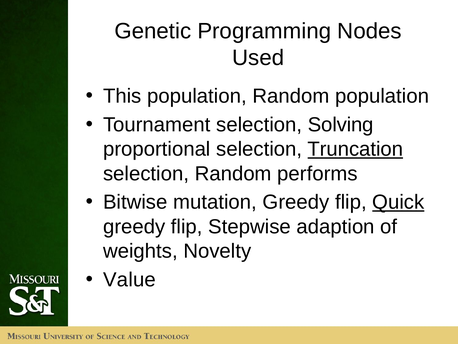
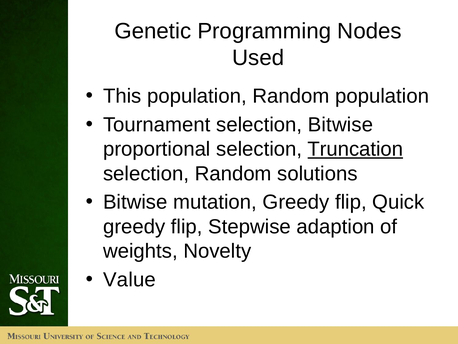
selection Solving: Solving -> Bitwise
performs: performs -> solutions
Quick underline: present -> none
